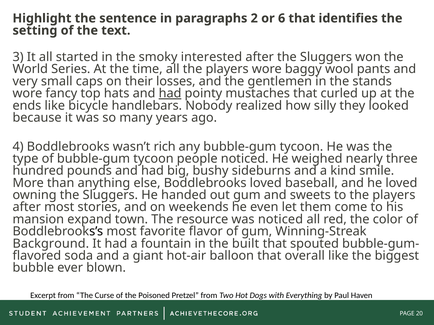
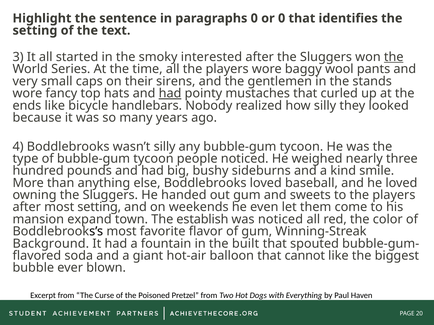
paragraphs 2: 2 -> 0
or 6: 6 -> 0
the at (394, 57) underline: none -> present
losses: losses -> sirens
wasn’t rich: rich -> silly
most stories: stories -> setting
resource: resource -> establish
overall: overall -> cannot
